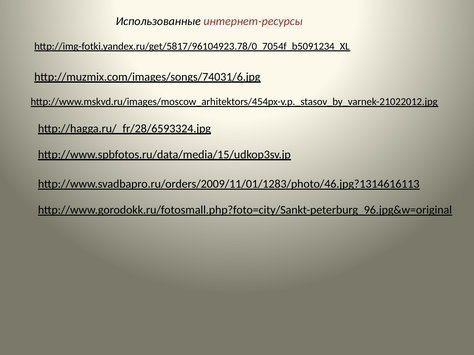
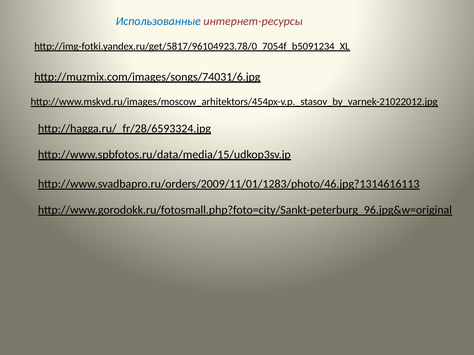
Использованные colour: black -> blue
